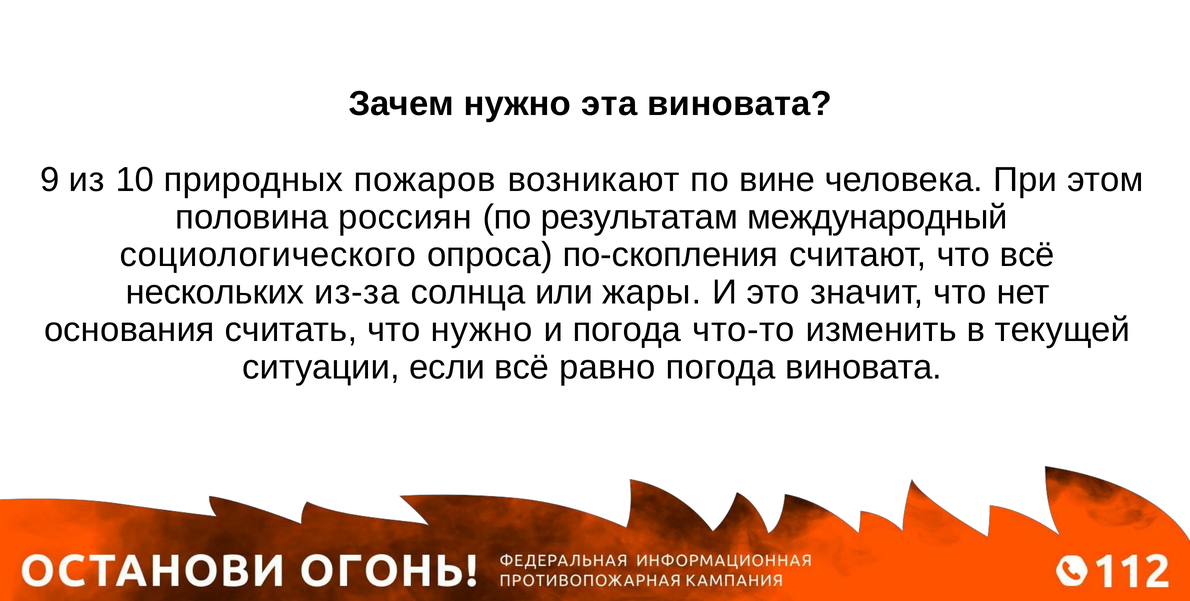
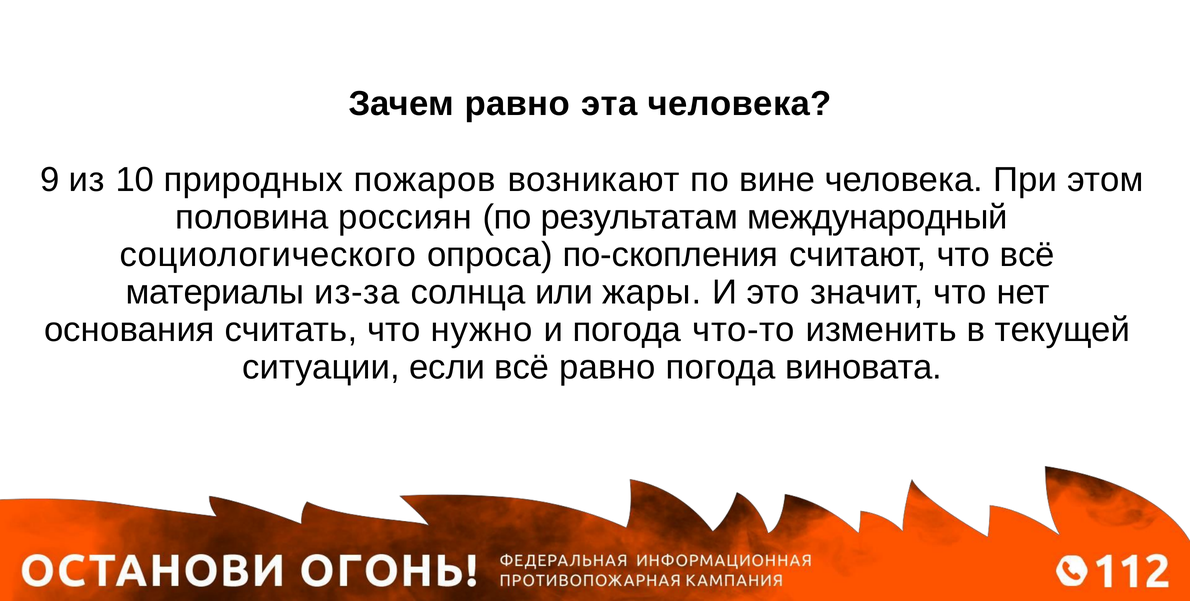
Зачем нужно: нужно -> равно
эта виновата: виновата -> человека
нескольких: нескольких -> материалы
